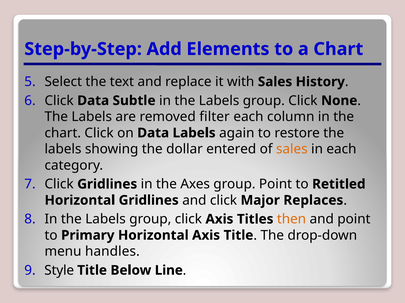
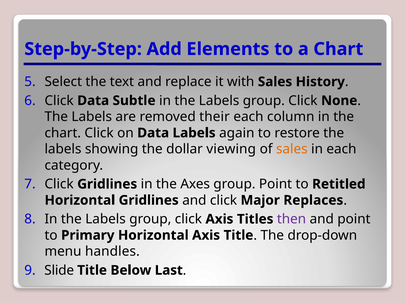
filter: filter -> their
entered: entered -> viewing
then colour: orange -> purple
Style: Style -> Slide
Line: Line -> Last
